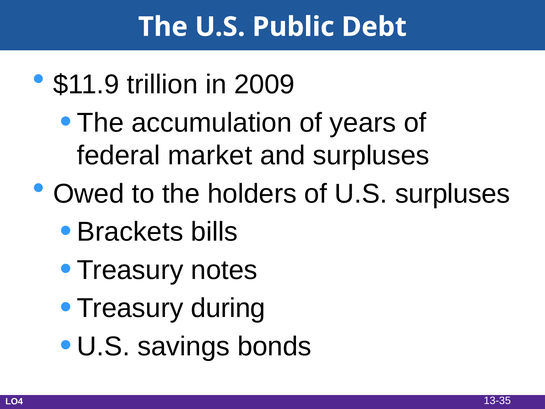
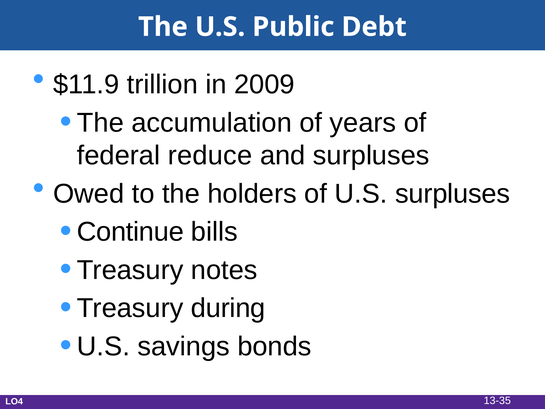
market: market -> reduce
Brackets: Brackets -> Continue
